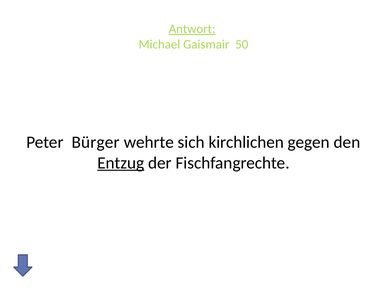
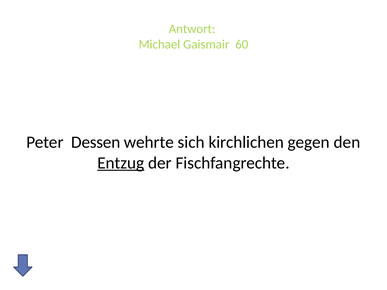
Antwort underline: present -> none
50: 50 -> 60
Bürger: Bürger -> Dessen
